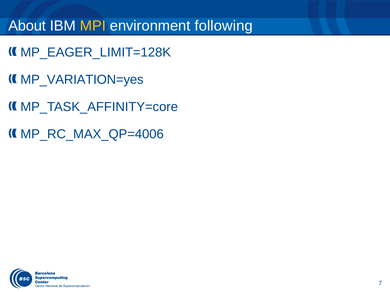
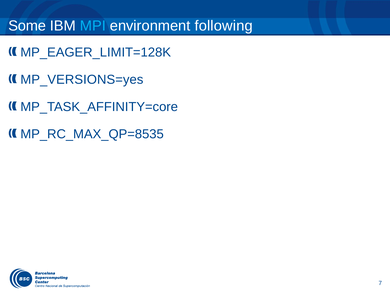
About: About -> Some
MPI colour: yellow -> light blue
MP_VARIATION=yes: MP_VARIATION=yes -> MP_VERSIONS=yes
MP_RC_MAX_QP=4006: MP_RC_MAX_QP=4006 -> MP_RC_MAX_QP=8535
